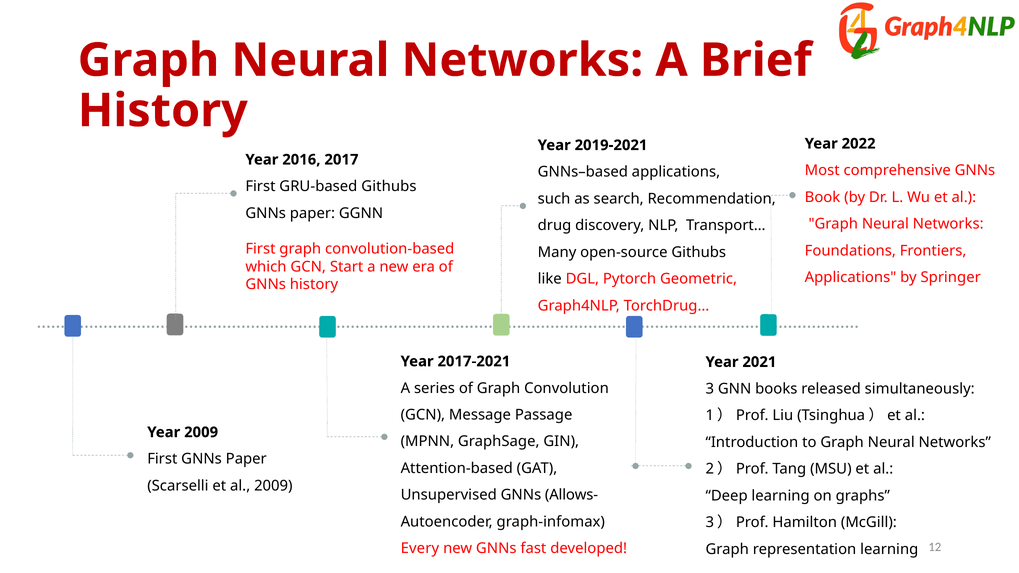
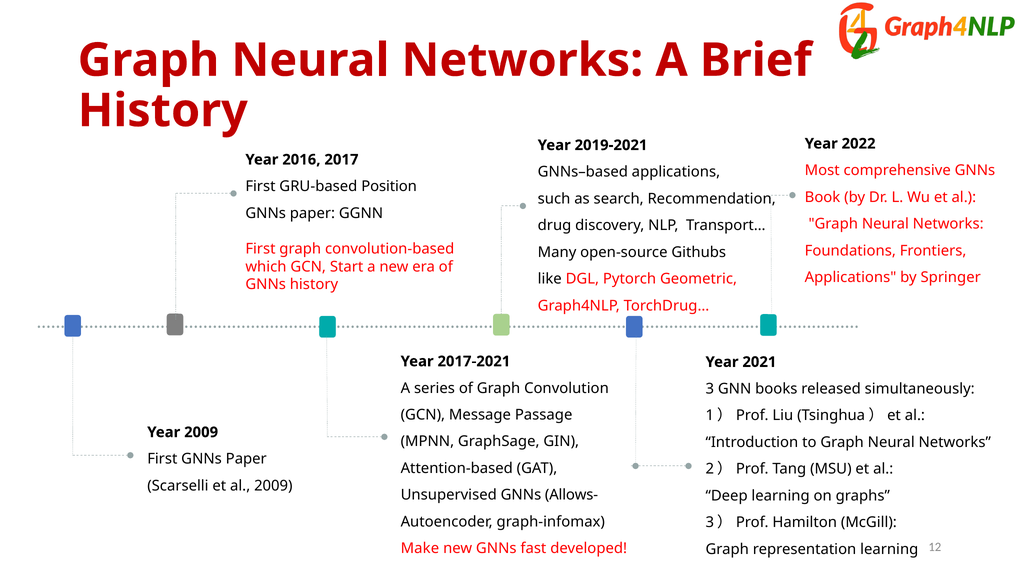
GRU-based Githubs: Githubs -> Position
Every: Every -> Make
